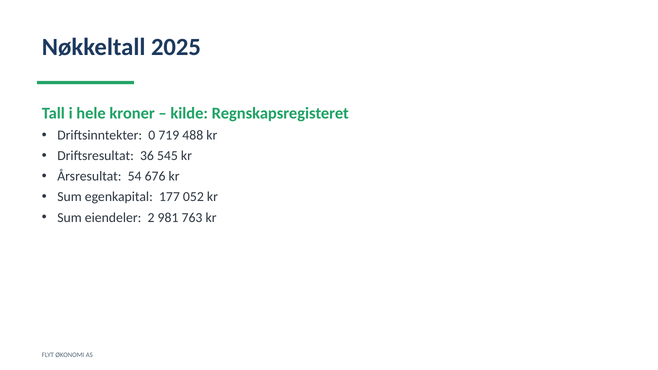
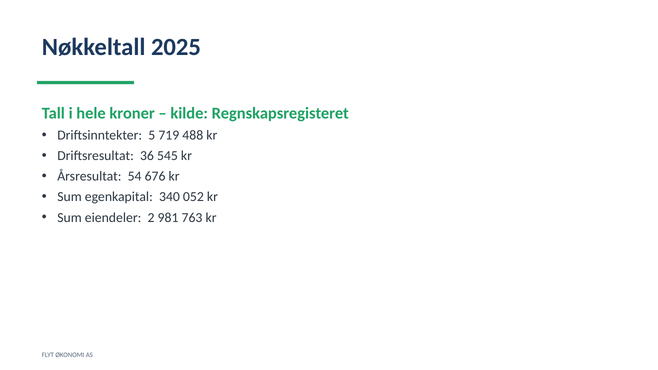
0: 0 -> 5
177: 177 -> 340
